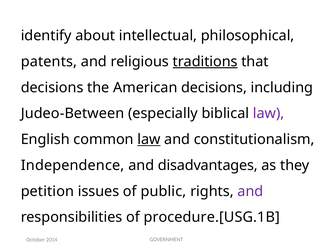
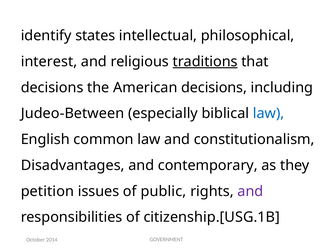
about: about -> states
patents: patents -> interest
law at (269, 114) colour: purple -> blue
law at (149, 140) underline: present -> none
Independence: Independence -> Disadvantages
disadvantages: disadvantages -> contemporary
procedure.[USG.1B: procedure.[USG.1B -> citizenship.[USG.1B
